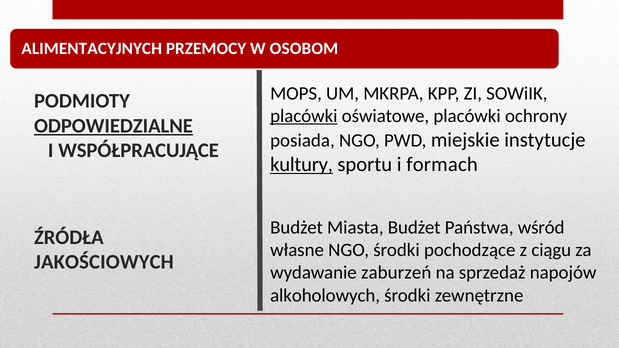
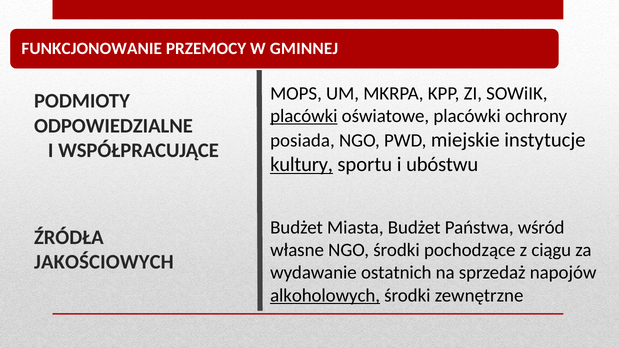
ALIMENTACYJNYCH: ALIMENTACYJNYCH -> FUNKCJONOWANIE
OSOBOM: OSOBOM -> GMINNEJ
ODPOWIEDZIALNE underline: present -> none
formach: formach -> ubóstwu
zaburzeń: zaburzeń -> ostatnich
alkoholowych underline: none -> present
